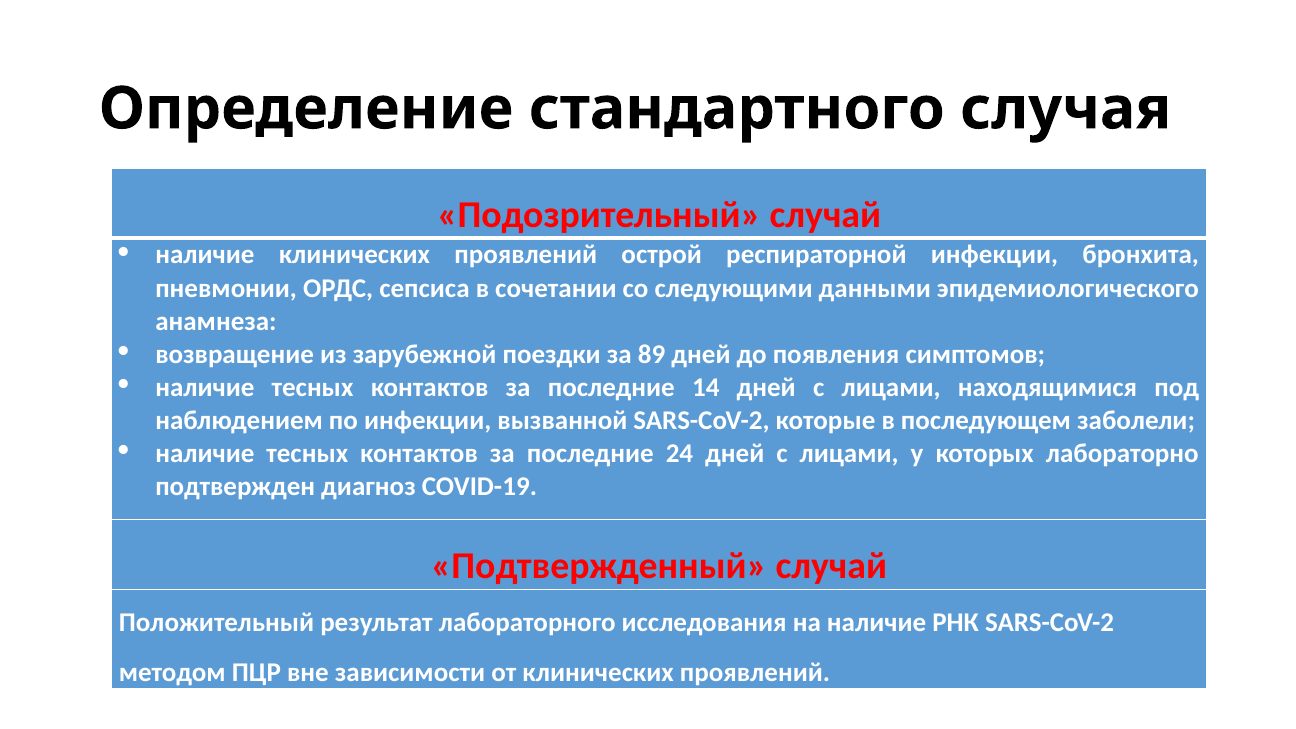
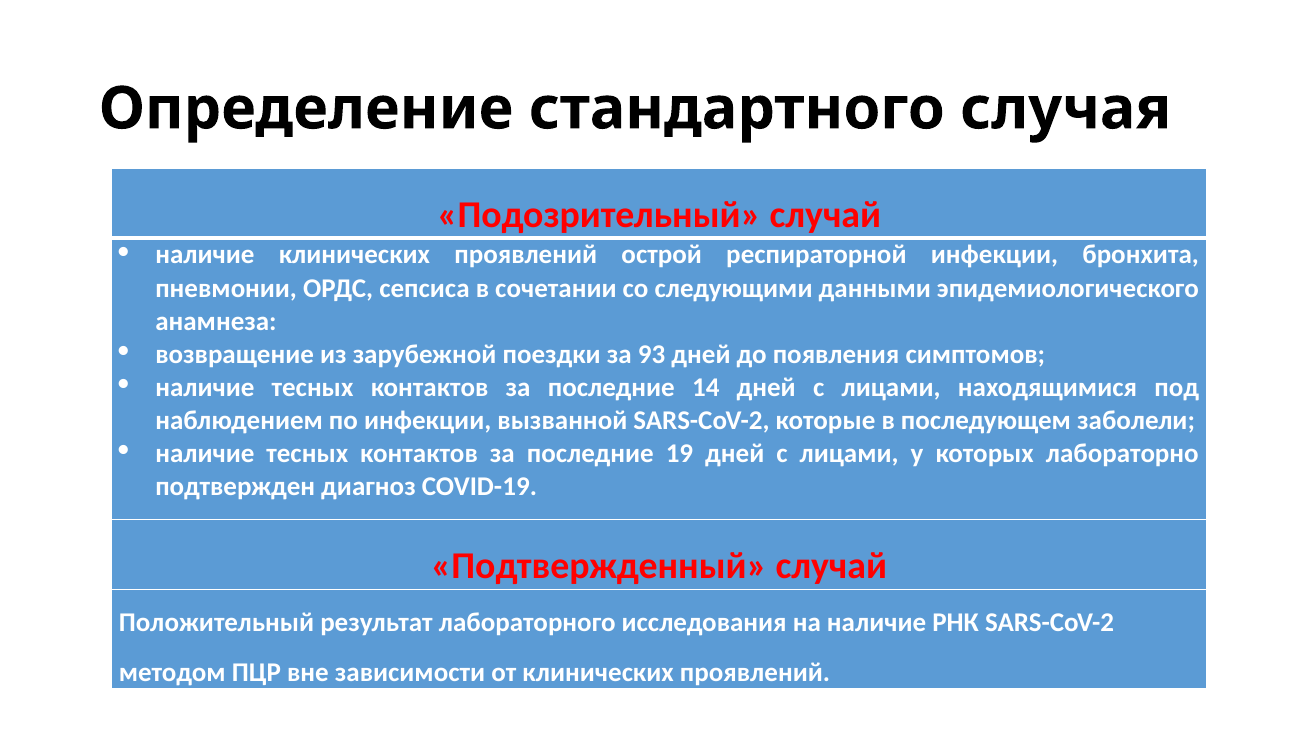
89: 89 -> 93
24: 24 -> 19
